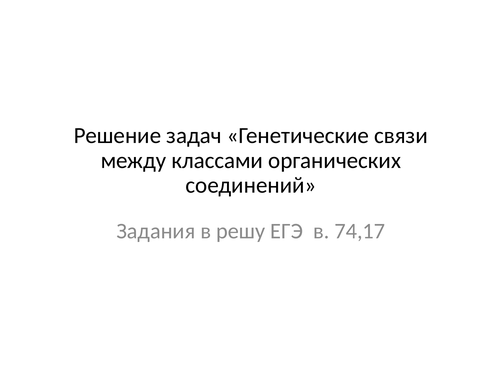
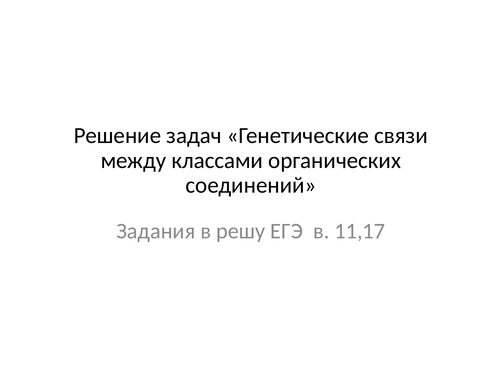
74,17: 74,17 -> 11,17
